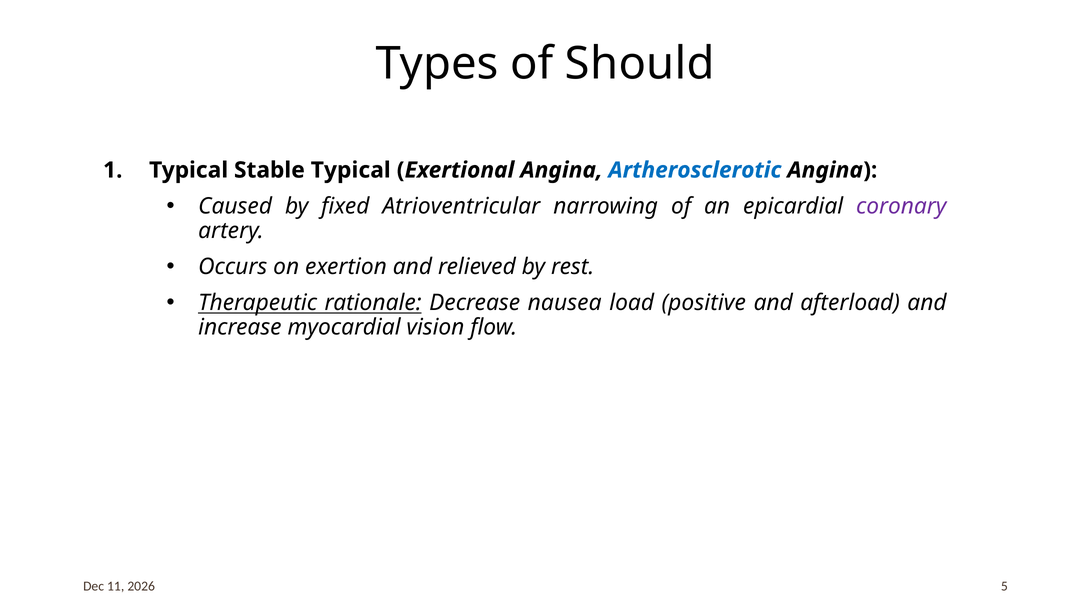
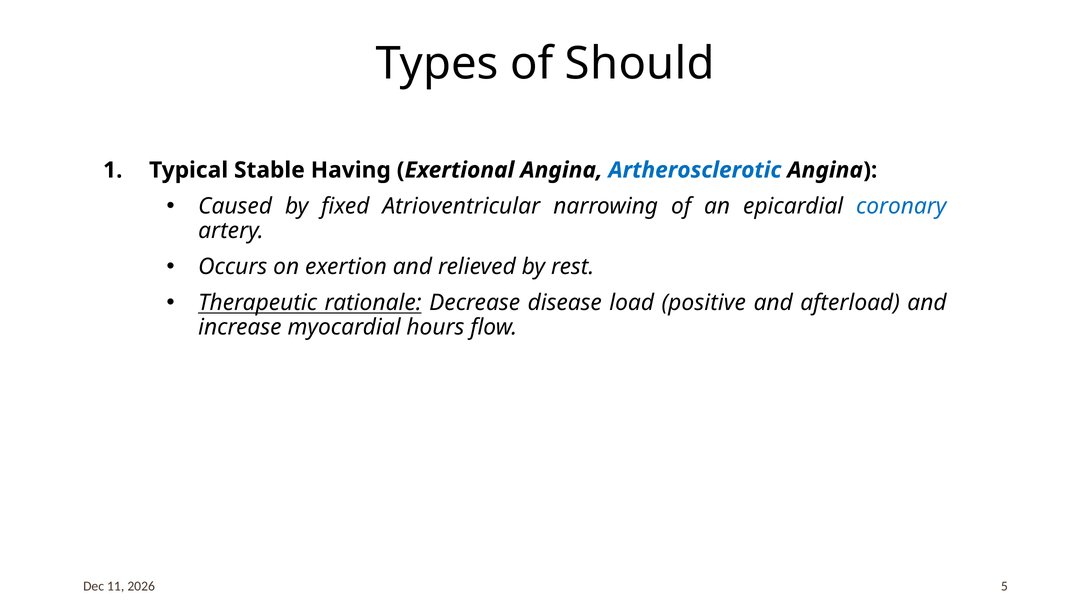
Stable Typical: Typical -> Having
coronary colour: purple -> blue
nausea: nausea -> disease
vision: vision -> hours
